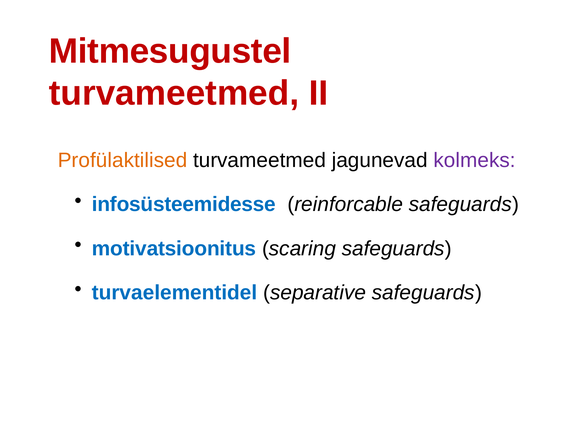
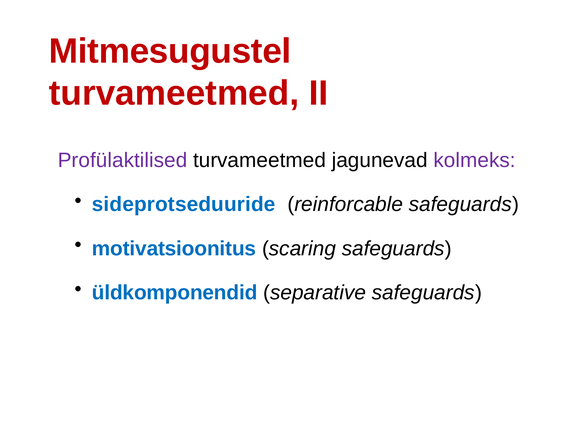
Profülaktilised colour: orange -> purple
infosüsteemidesse: infosüsteemidesse -> sideprotseduuride
turvaelementidel: turvaelementidel -> üldkomponendid
